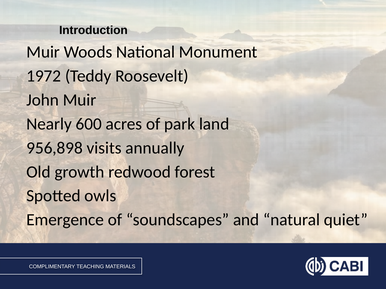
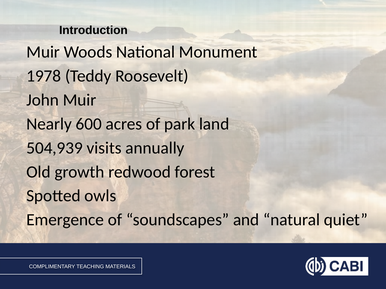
1972: 1972 -> 1978
956,898: 956,898 -> 504,939
